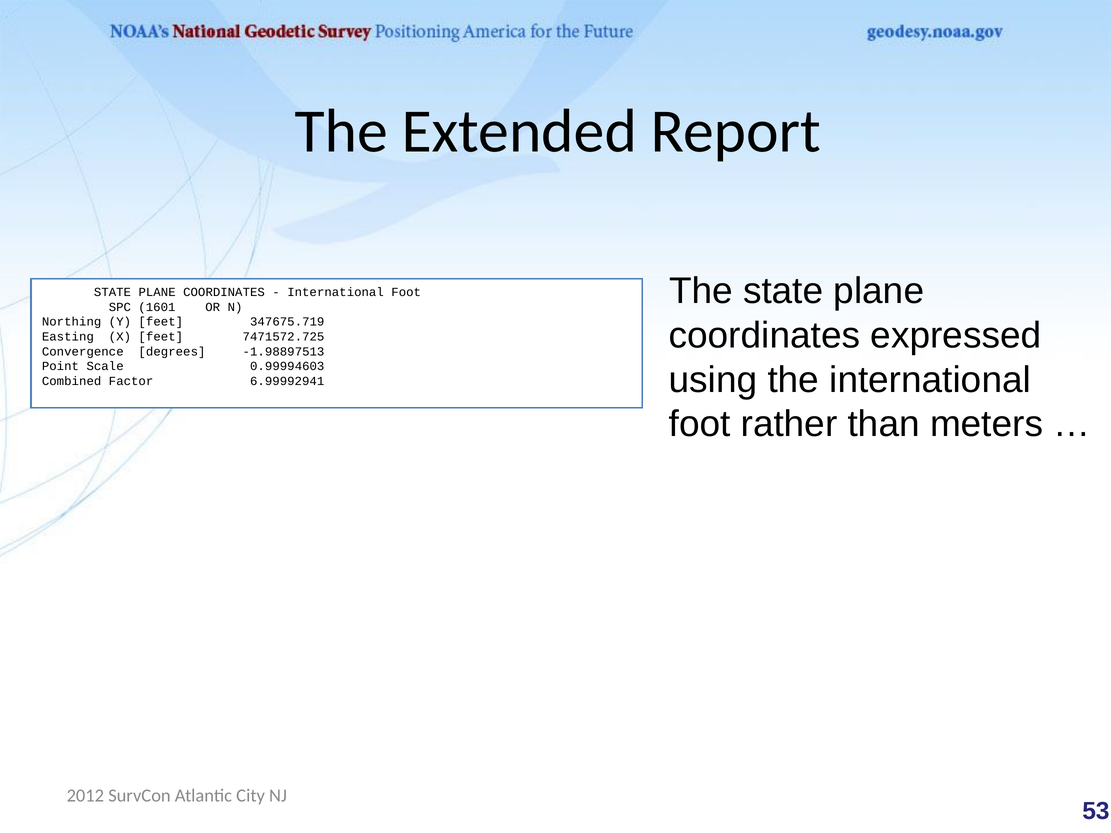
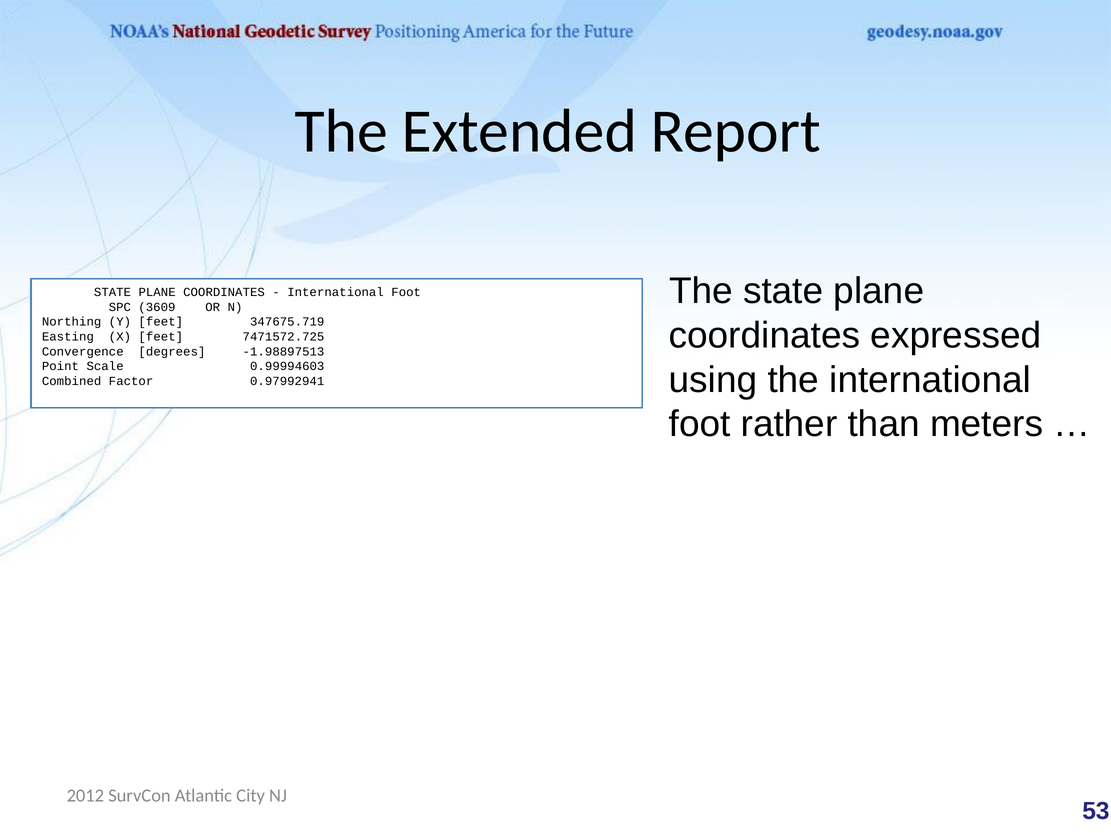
1601: 1601 -> 3609
6.99992941: 6.99992941 -> 0.97992941
